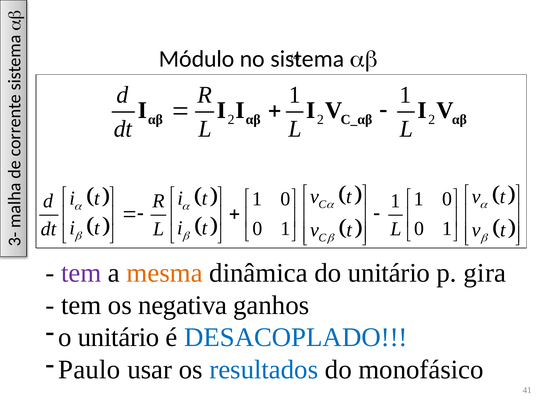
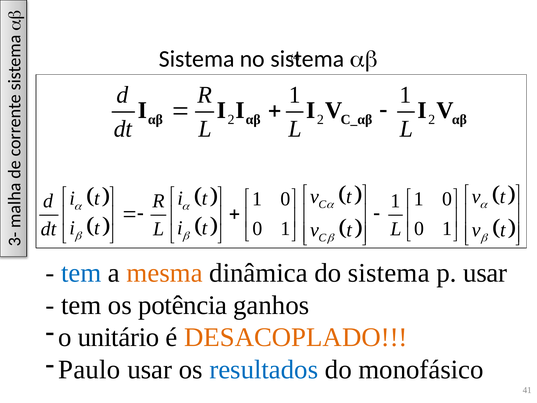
Módulo at (197, 59): Módulo -> Sistema
tem at (81, 273) colour: purple -> blue
do unitário: unitário -> sistema
p gira: gira -> usar
negativa: negativa -> potência
DESACOPLADO colour: blue -> orange
